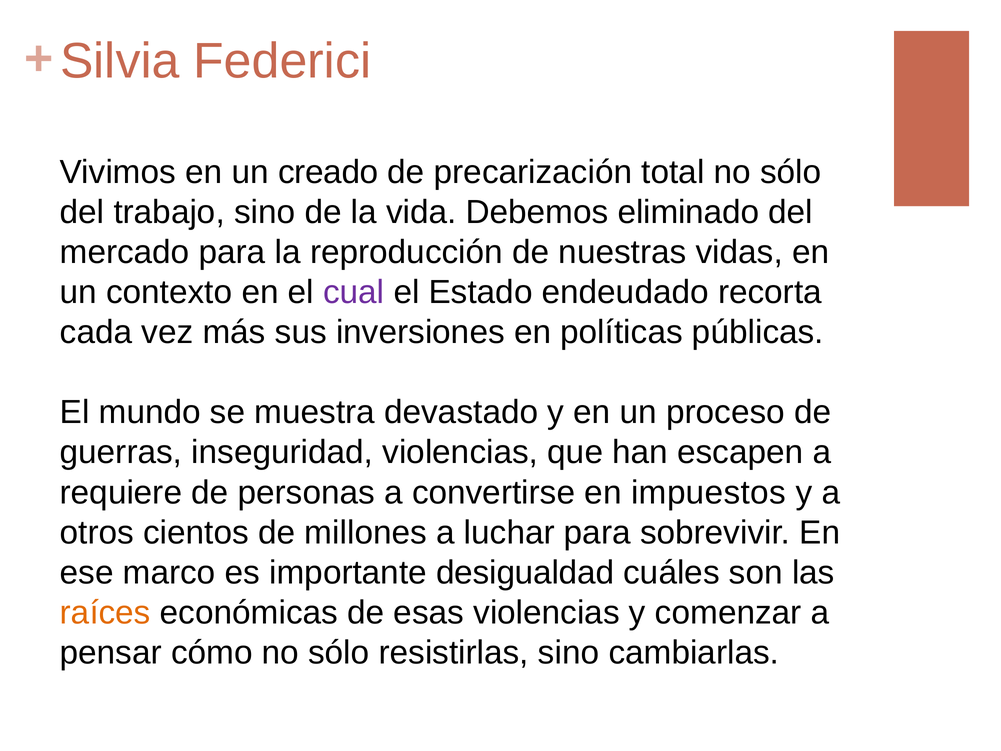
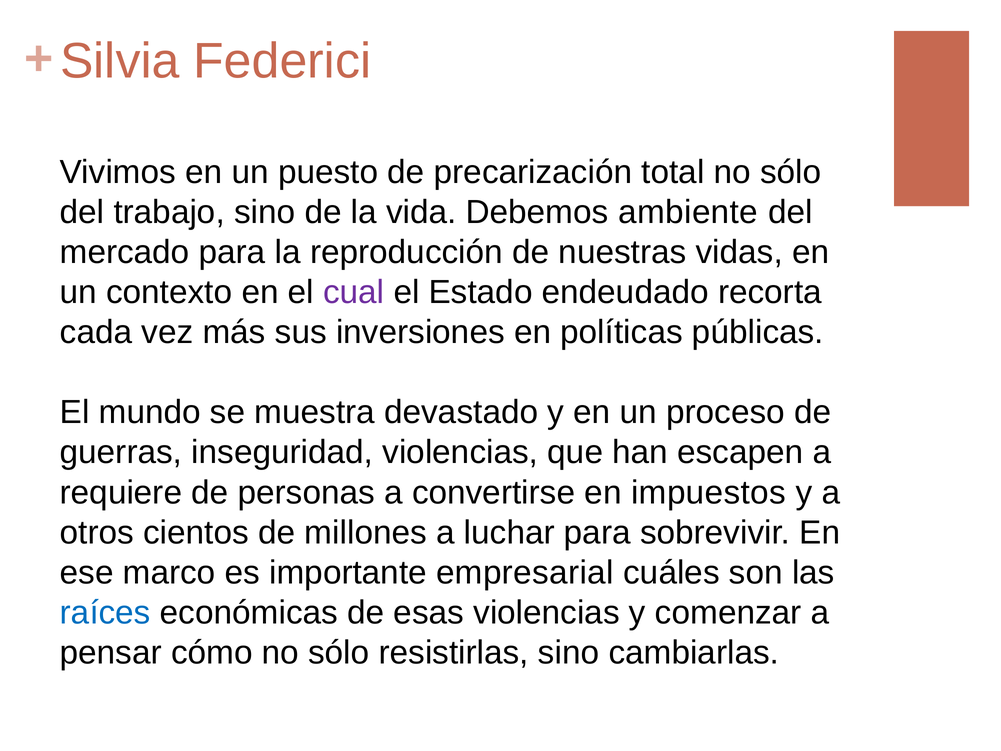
creado: creado -> puesto
eliminado: eliminado -> ambiente
desigualdad: desigualdad -> empresarial
raíces colour: orange -> blue
